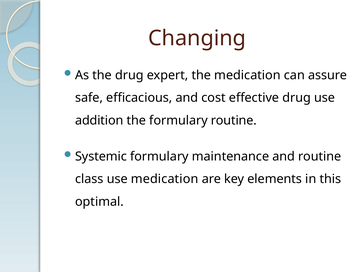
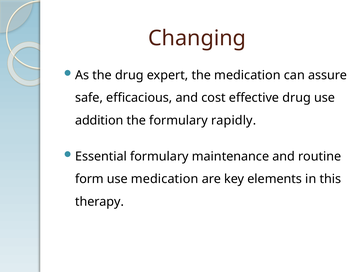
formulary routine: routine -> rapidly
Systemic: Systemic -> Essential
class: class -> form
optimal: optimal -> therapy
